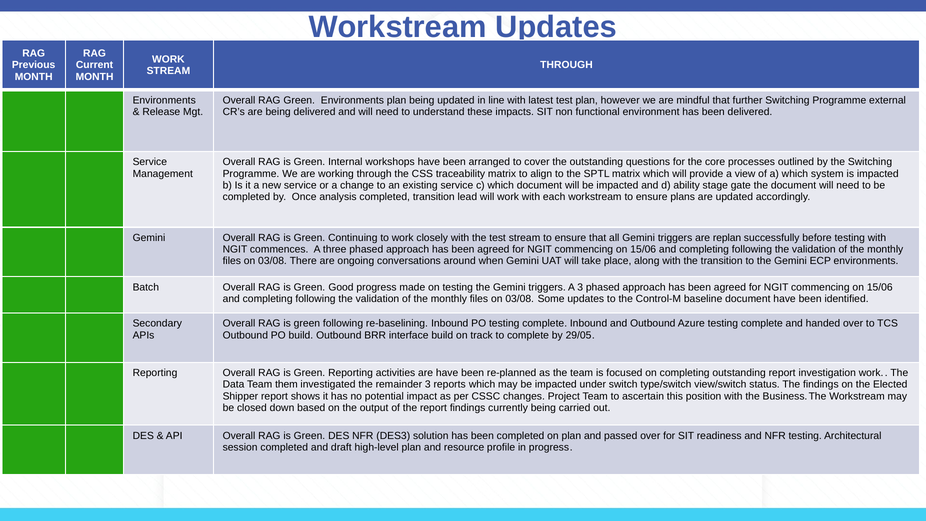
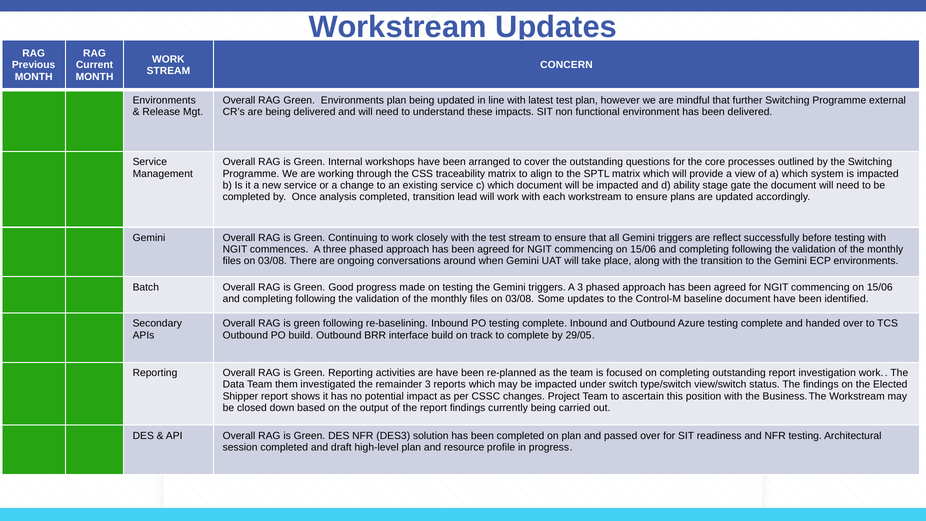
THROUGH at (566, 65): THROUGH -> CONCERN
replan: replan -> reflect
